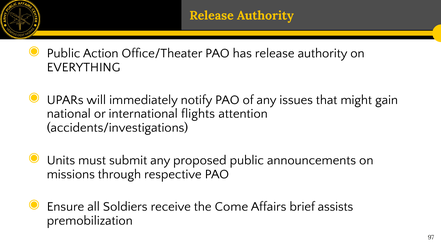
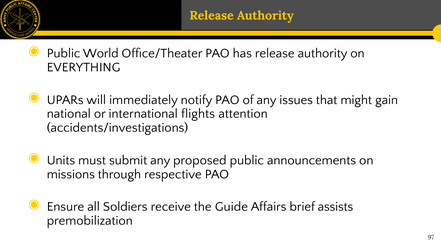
Action: Action -> World
Come: Come -> Guide
